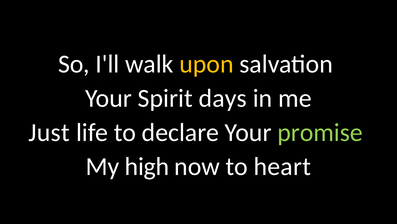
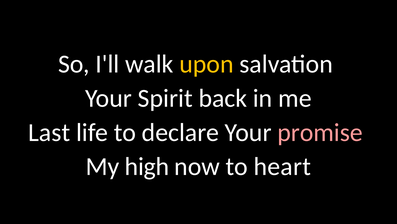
days: days -> back
Just: Just -> Last
promise colour: light green -> pink
